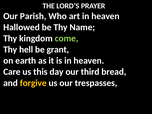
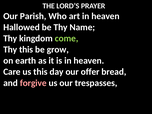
Thy hell: hell -> this
grant: grant -> grow
third: third -> offer
forgive colour: yellow -> pink
